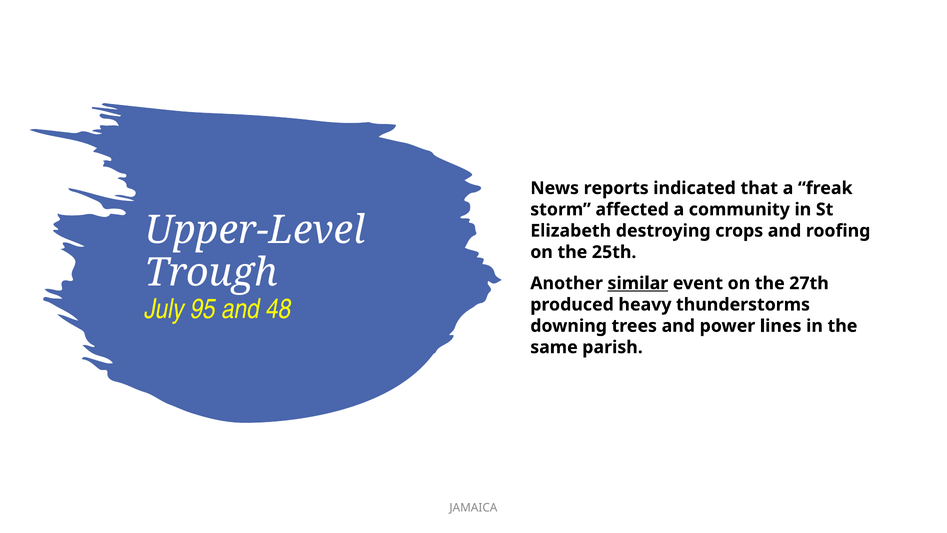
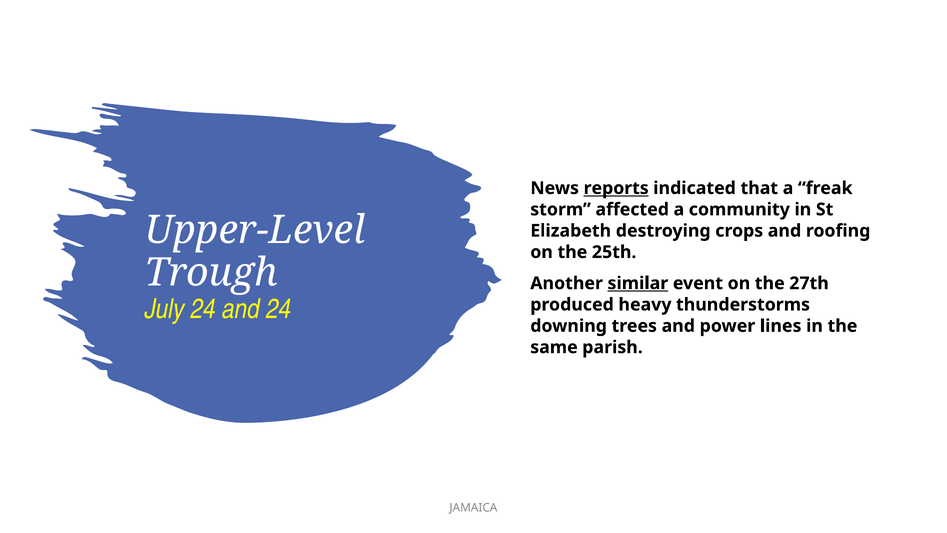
reports underline: none -> present
July 95: 95 -> 24
and 48: 48 -> 24
